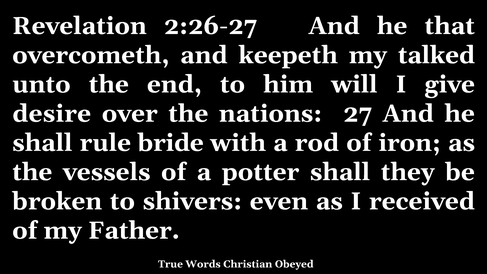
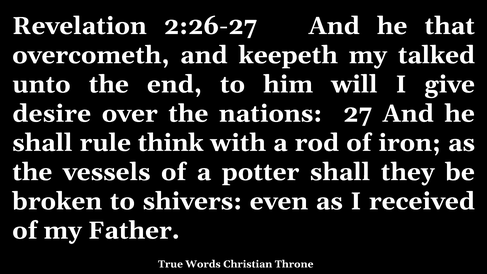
bride: bride -> think
Obeyed: Obeyed -> Throne
